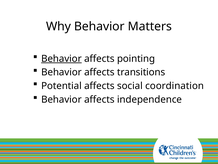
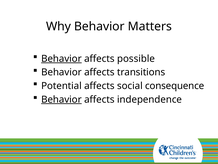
pointing: pointing -> possible
coordination: coordination -> consequence
Behavior at (61, 99) underline: none -> present
